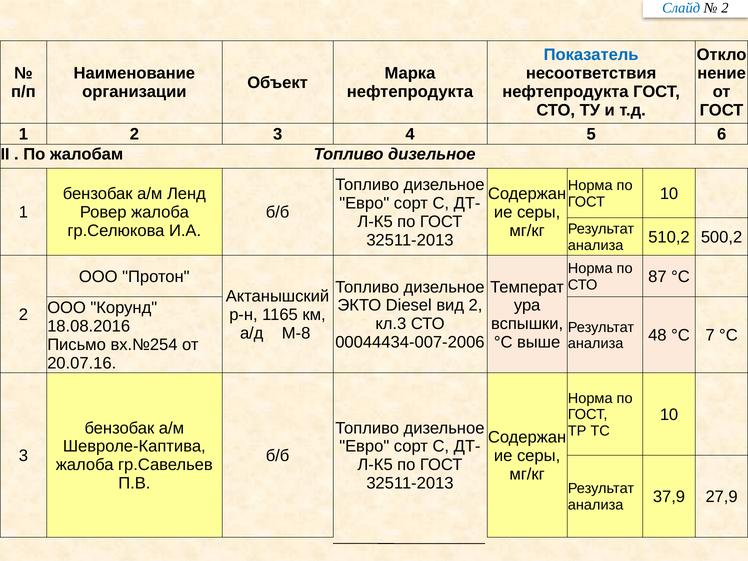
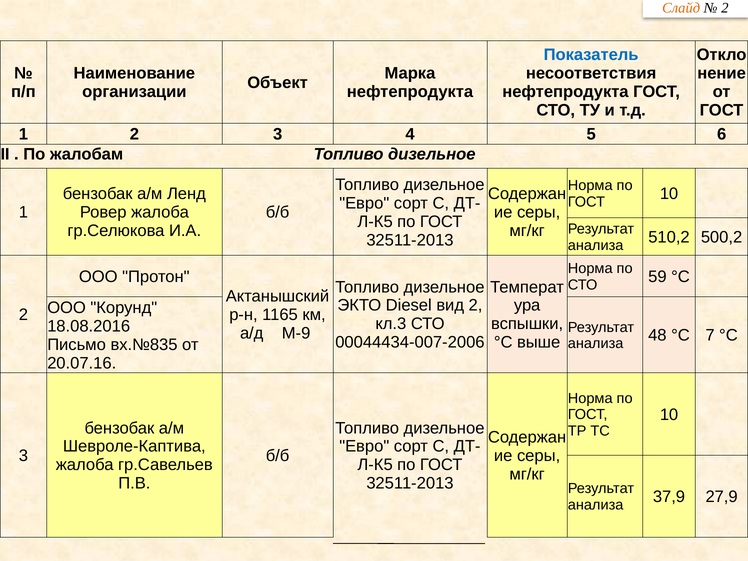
Слайд colour: blue -> orange
87: 87 -> 59
М-8: М-8 -> М-9
вх.№254: вх.№254 -> вх.№835
